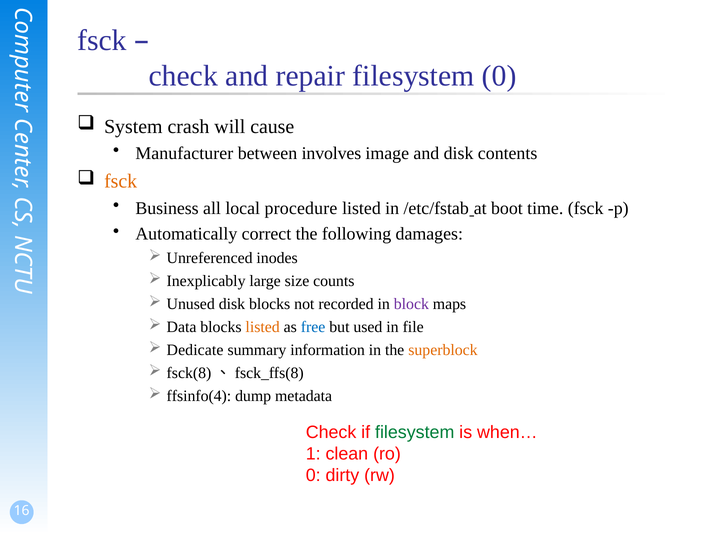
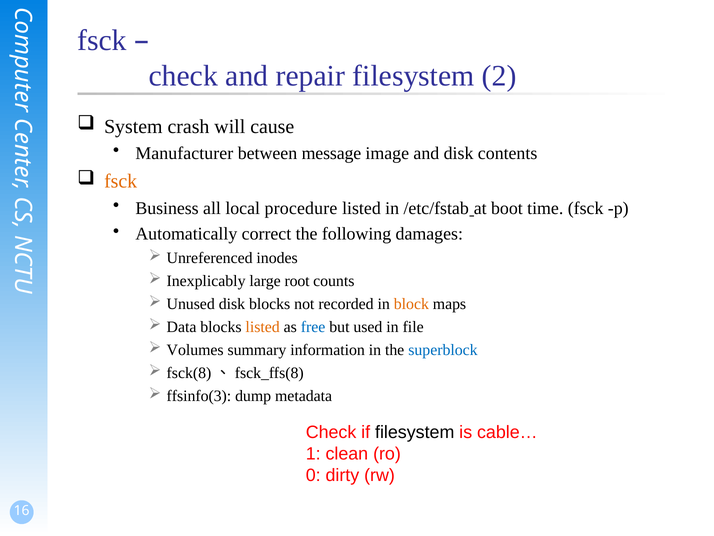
filesystem 0: 0 -> 2
involves: involves -> message
size: size -> root
block colour: purple -> orange
Dedicate: Dedicate -> Volumes
superblock colour: orange -> blue
ffsinfo(4: ffsinfo(4 -> ffsinfo(3
filesystem at (415, 432) colour: green -> black
when…: when… -> cable…
